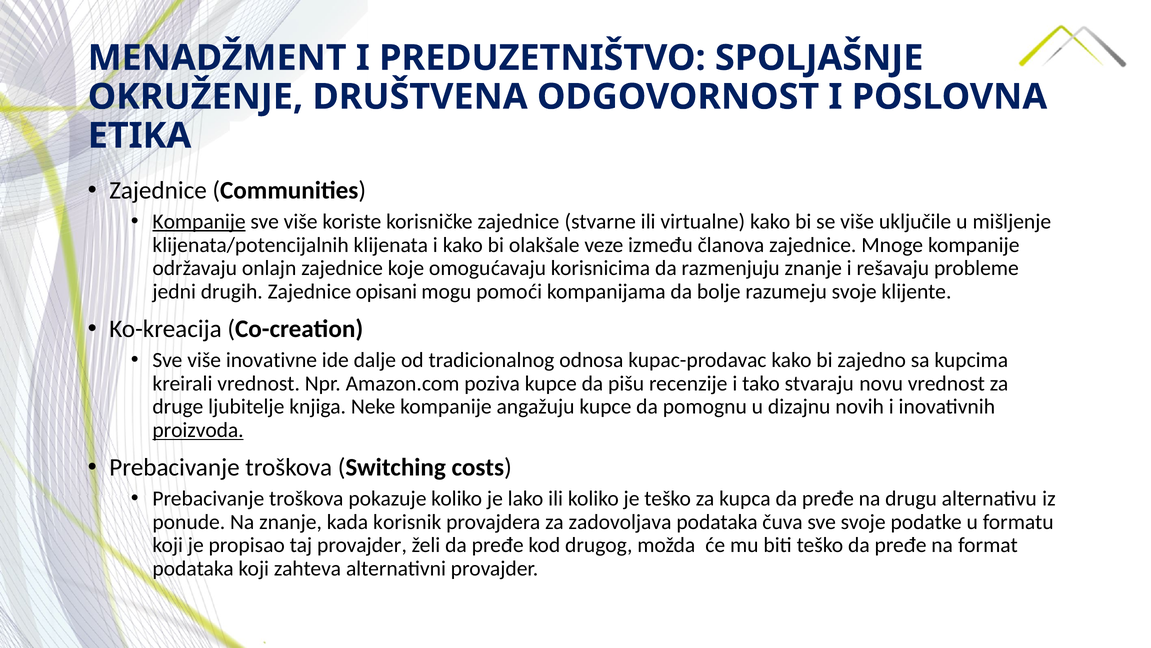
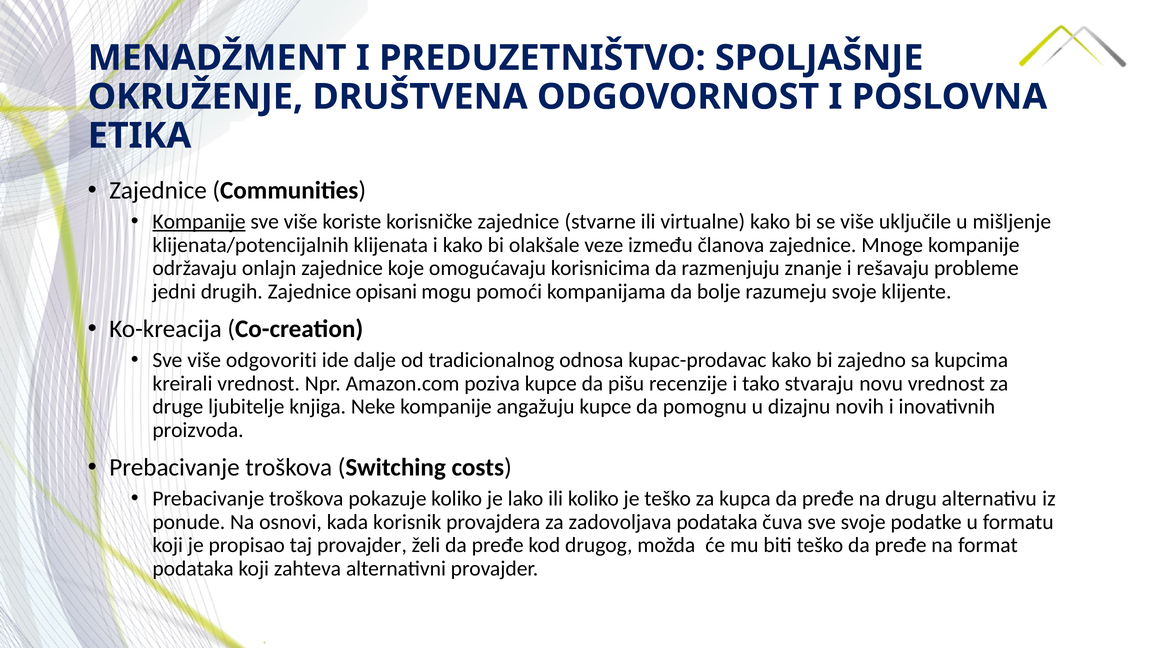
inovativne: inovativne -> odgovoriti
proizvoda underline: present -> none
Na znanje: znanje -> osnovi
